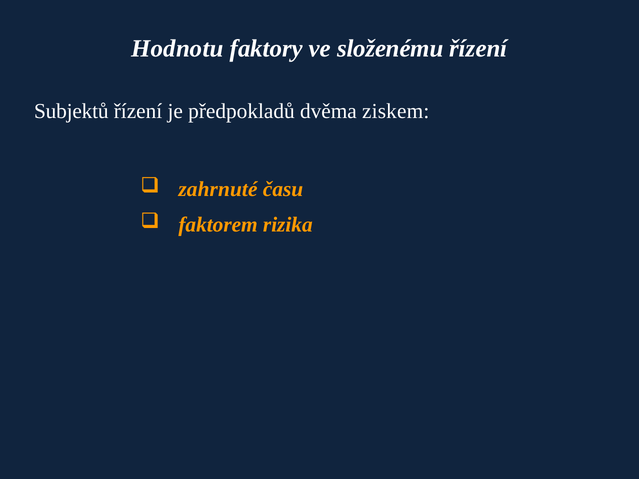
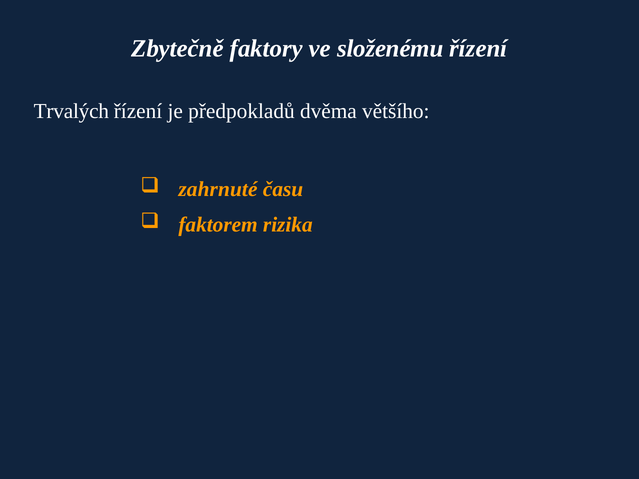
Hodnotu: Hodnotu -> Zbytečně
Subjektů: Subjektů -> Trvalých
ziskem: ziskem -> většího
